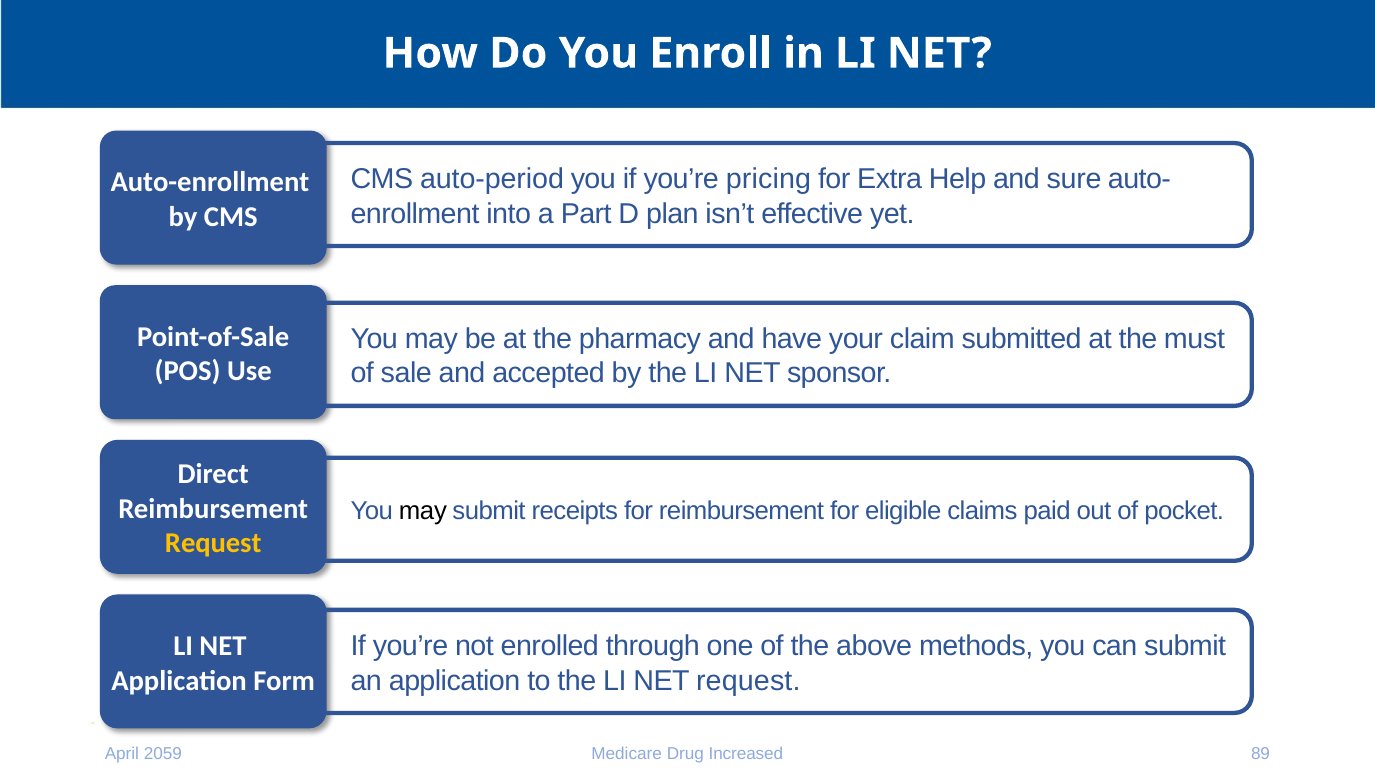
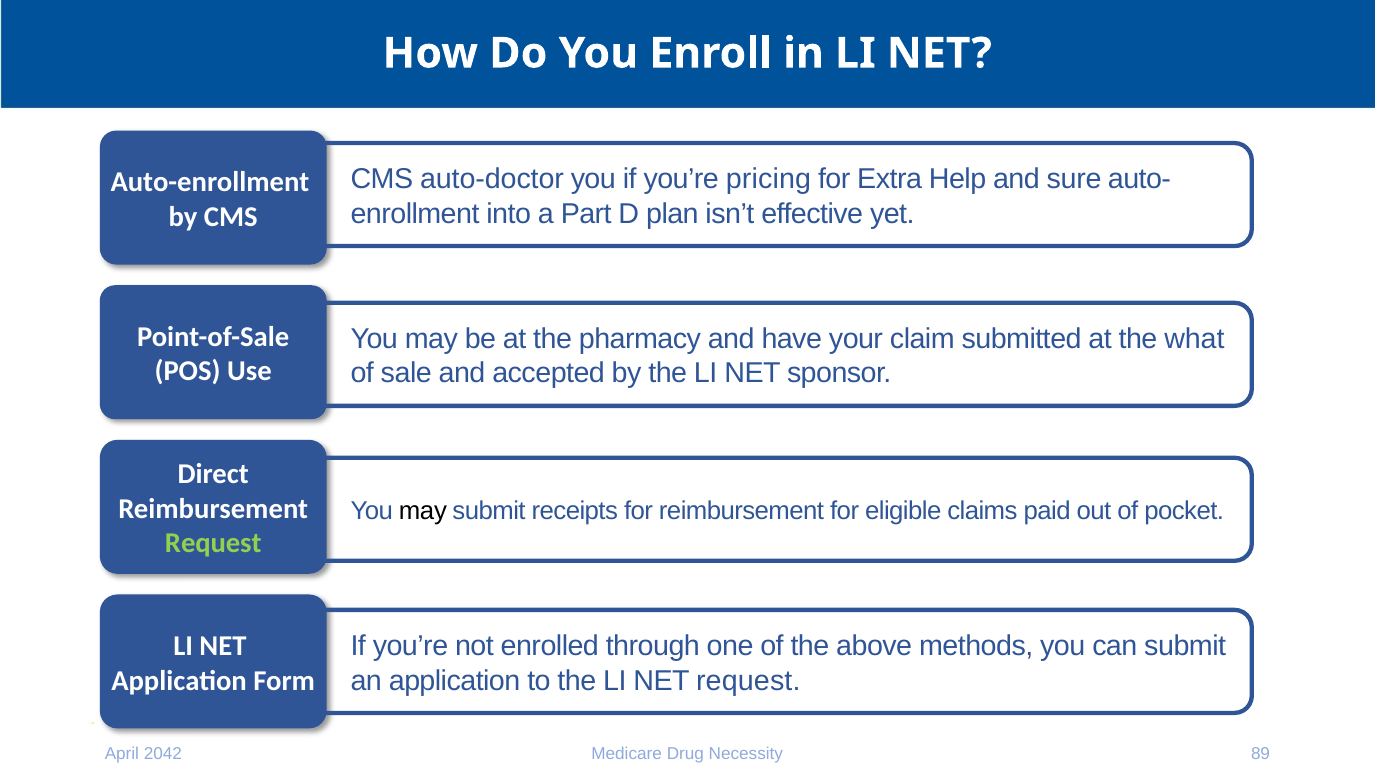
auto-period: auto-period -> auto-doctor
must: must -> what
Request at (213, 543) colour: yellow -> light green
2059: 2059 -> 2042
Increased: Increased -> Necessity
